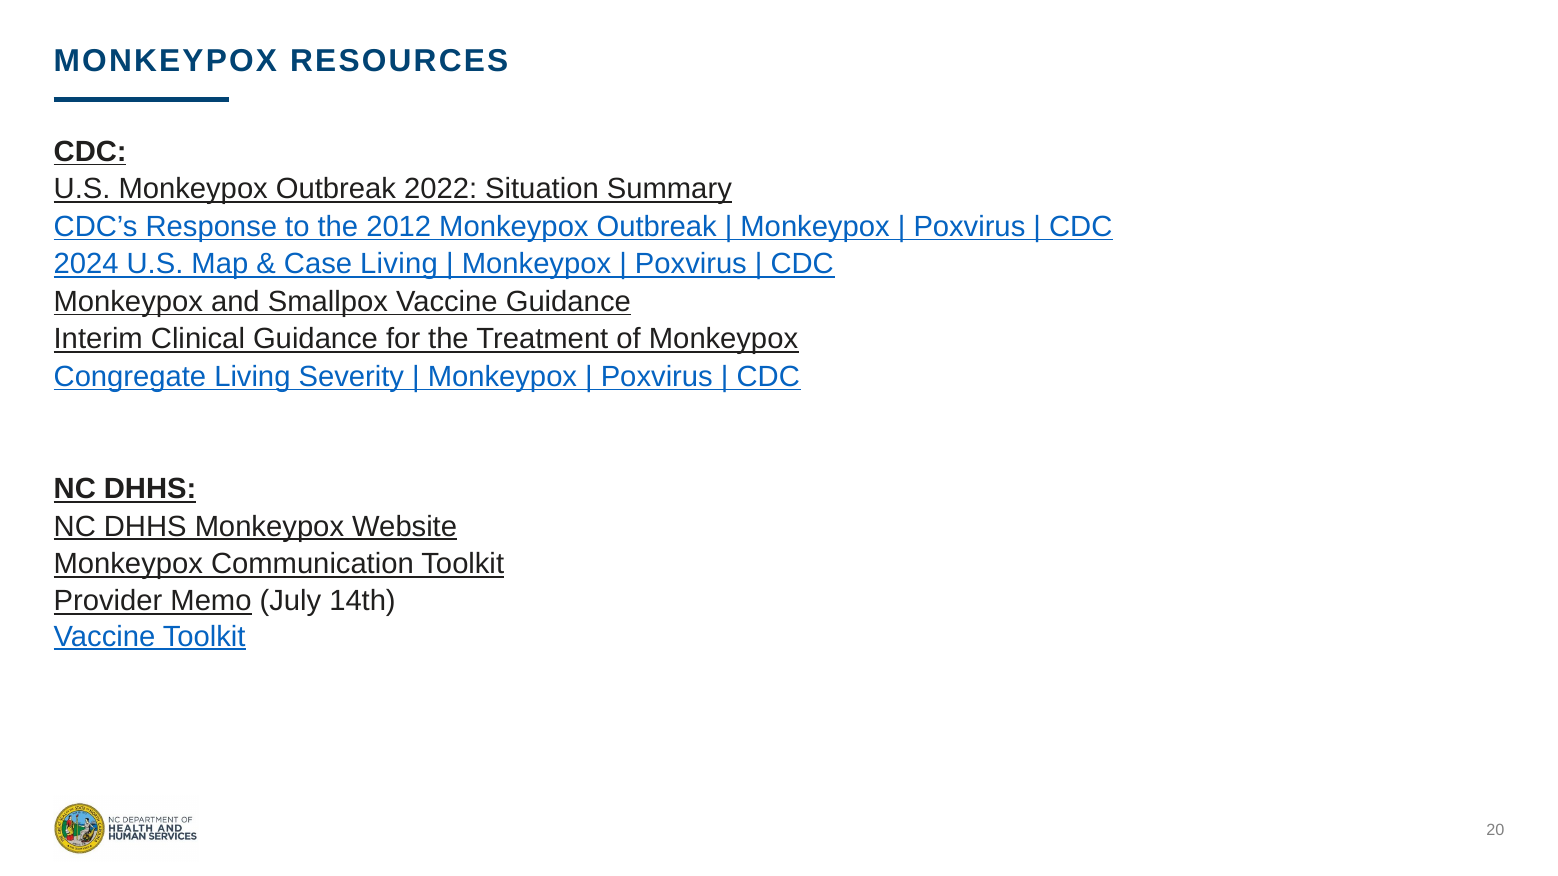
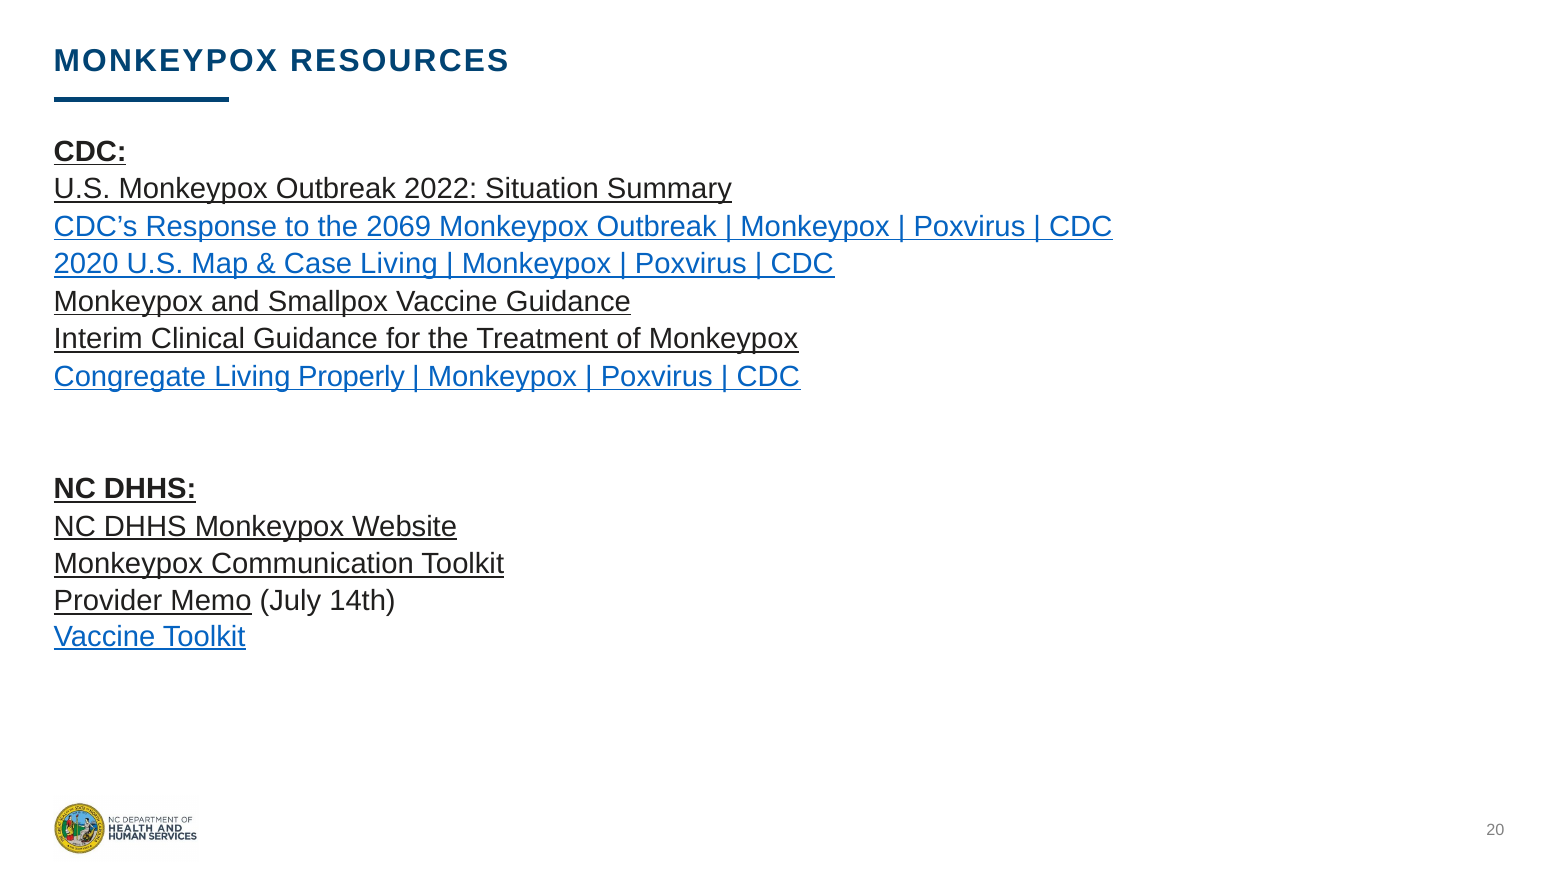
2012: 2012 -> 2069
2024: 2024 -> 2020
Severity: Severity -> Properly
